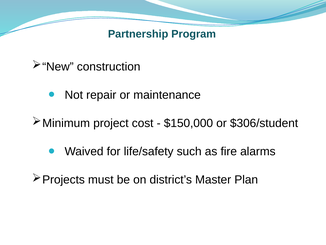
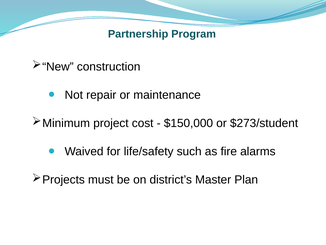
$306/student: $306/student -> $273/student
